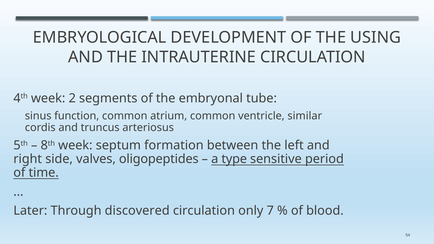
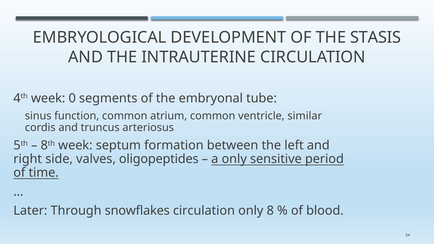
USING: USING -> STASIS
2: 2 -> 0
a type: type -> only
discovered: discovered -> snowflakes
7: 7 -> 8
